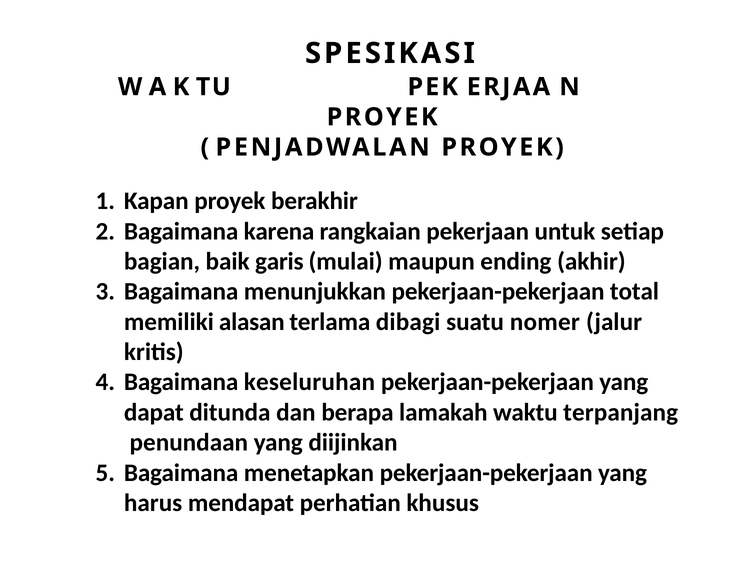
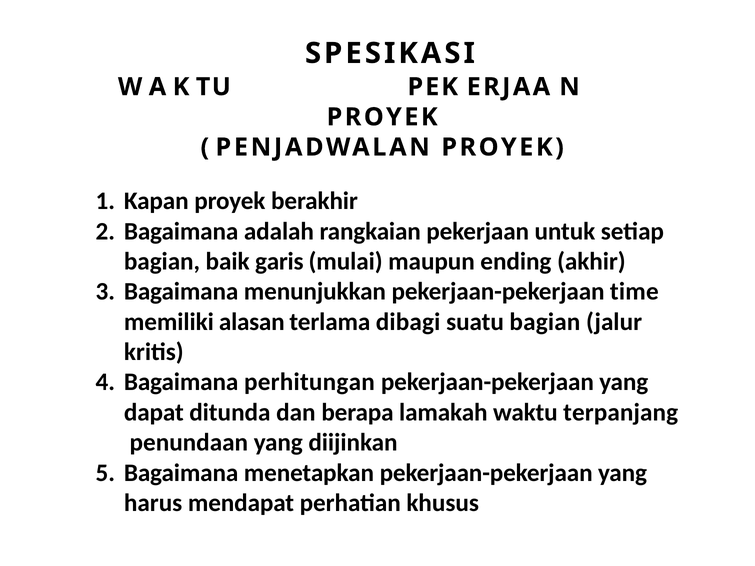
karena: karena -> adalah
total: total -> time
suatu nomer: nomer -> bagian
keseluruhan: keseluruhan -> perhitungan
